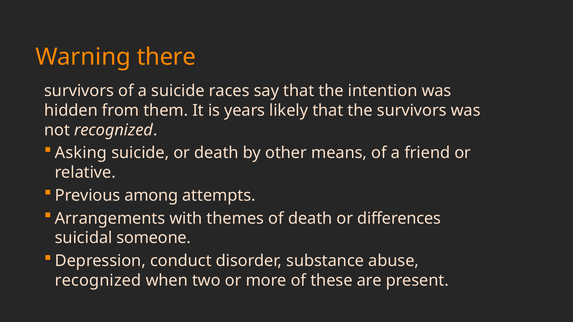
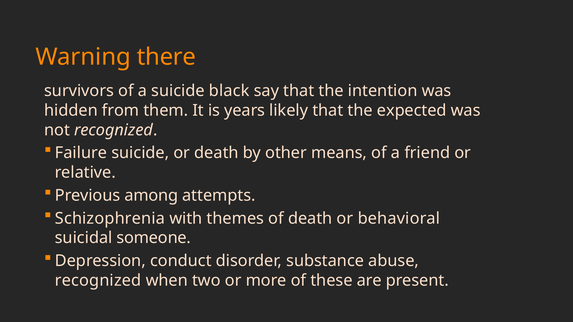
races: races -> black
the survivors: survivors -> expected
Asking: Asking -> Failure
Arrangements: Arrangements -> Schizophrenia
differences: differences -> behavioral
